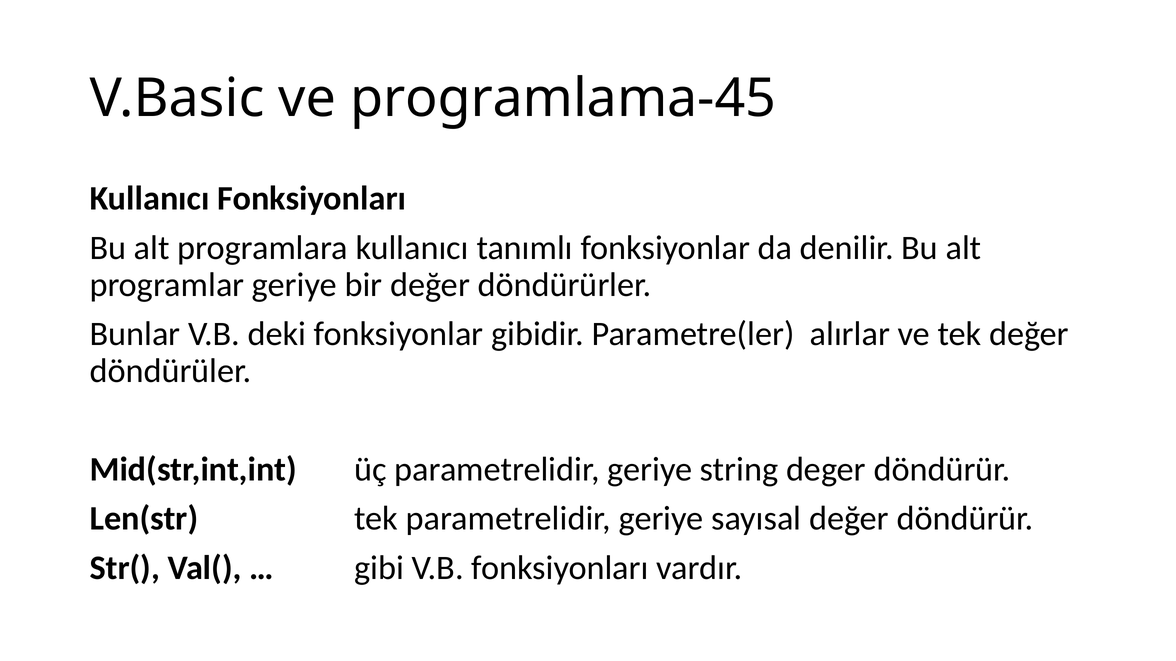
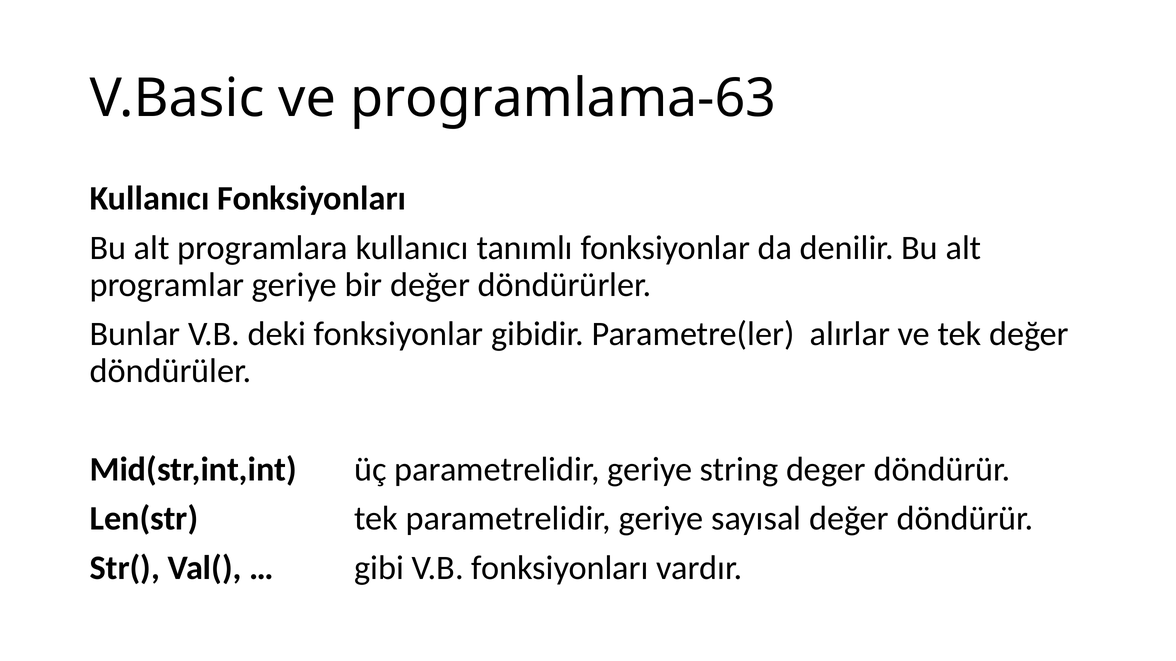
programlama-45: programlama-45 -> programlama-63
